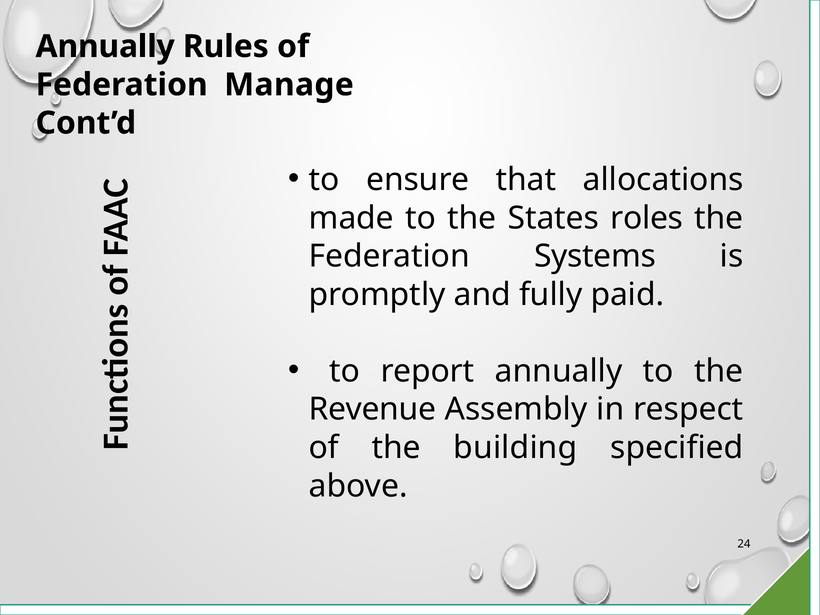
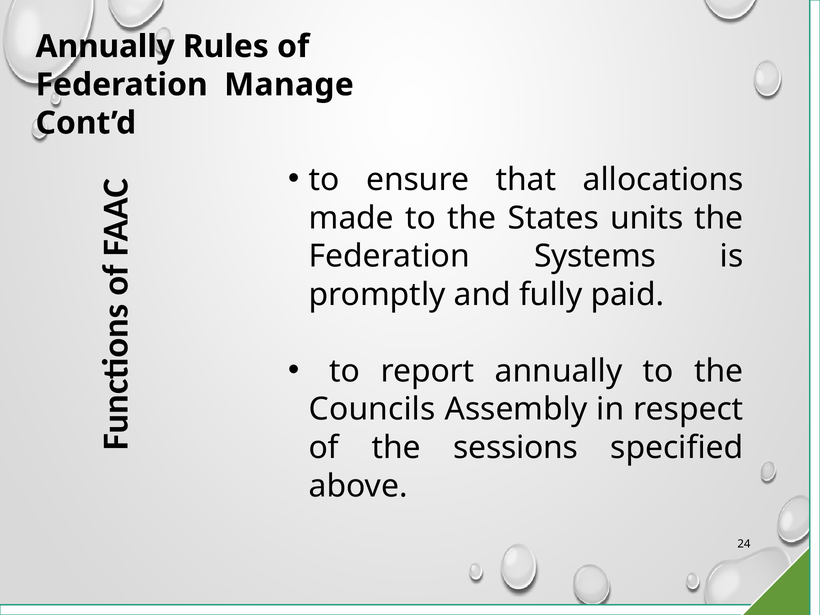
roles: roles -> units
Revenue: Revenue -> Councils
building: building -> sessions
